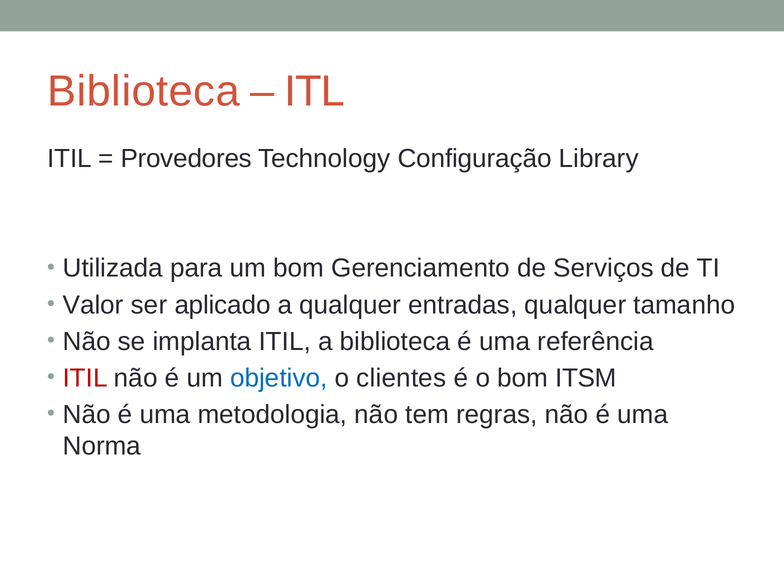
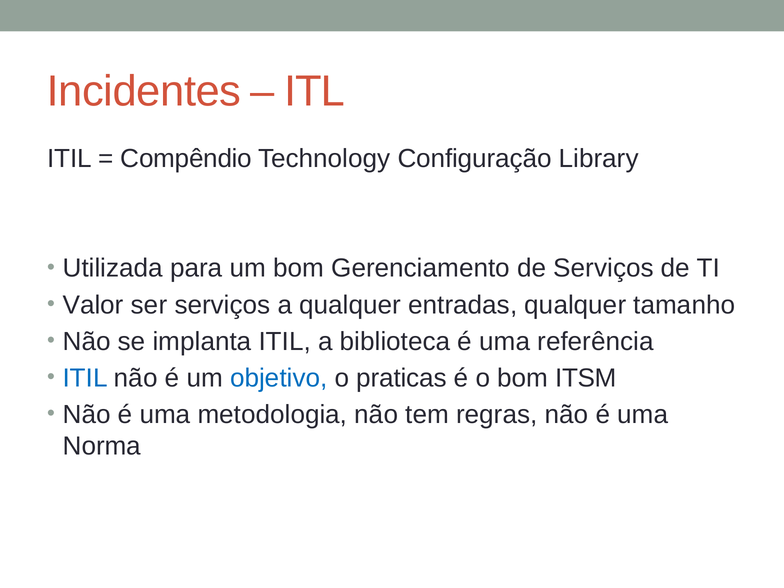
Biblioteca at (144, 91): Biblioteca -> Incidentes
Provedores: Provedores -> Compêndio
ser aplicado: aplicado -> serviços
ITIL at (85, 378) colour: red -> blue
clientes: clientes -> praticas
